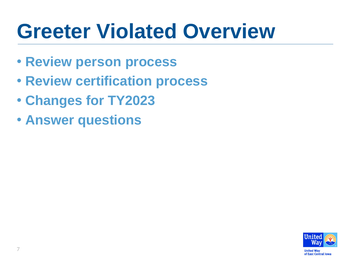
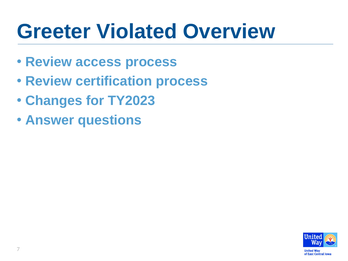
person: person -> access
